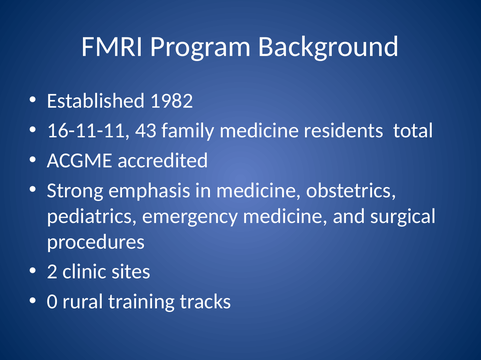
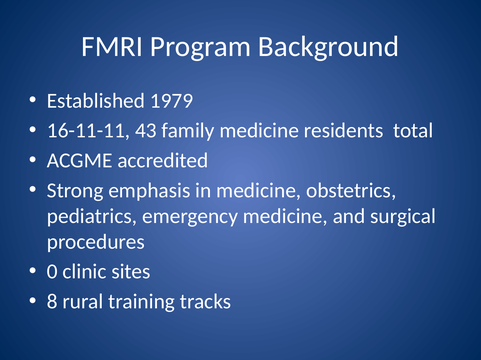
1982: 1982 -> 1979
2: 2 -> 0
0: 0 -> 8
